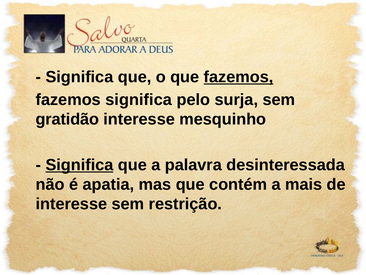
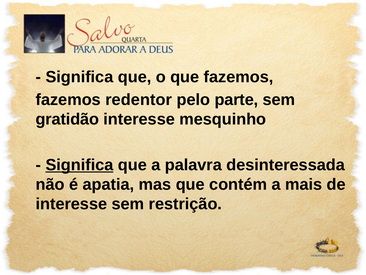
fazemos at (239, 77) underline: present -> none
fazemos significa: significa -> redentor
surja: surja -> parte
